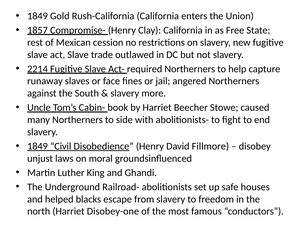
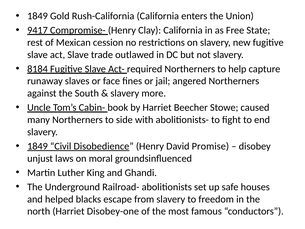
1857: 1857 -> 9417
2214: 2214 -> 8184
Fillmore: Fillmore -> Promise
